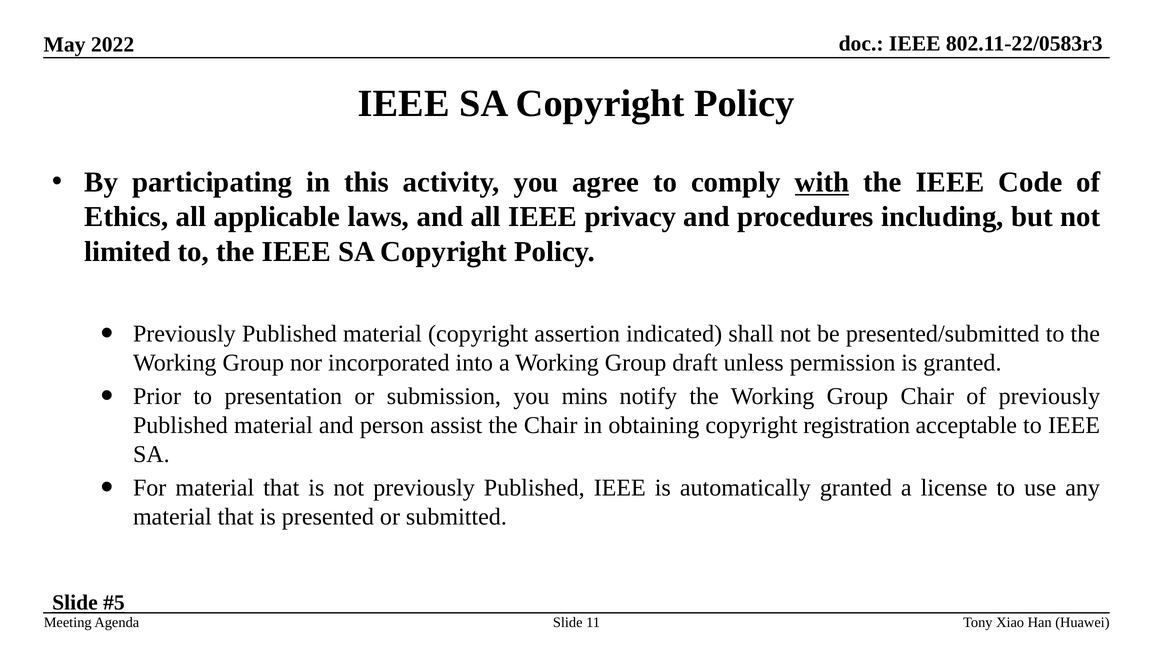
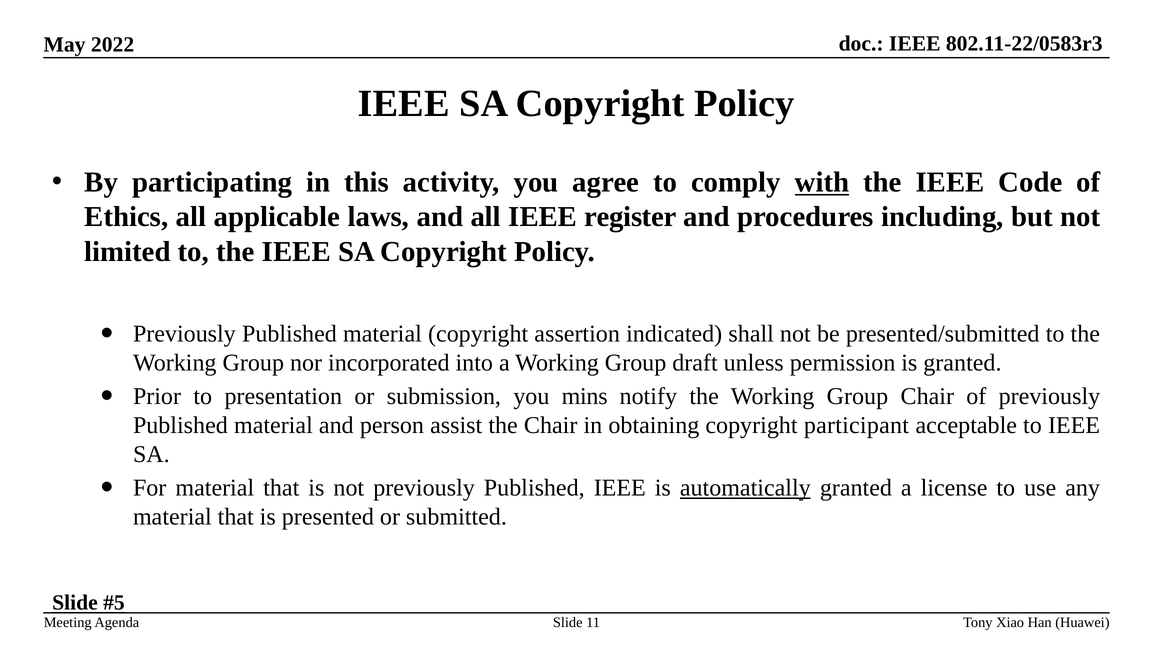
privacy: privacy -> register
registration: registration -> participant
automatically underline: none -> present
